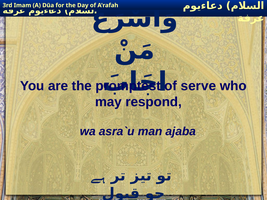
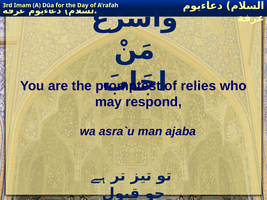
serve: serve -> relies
